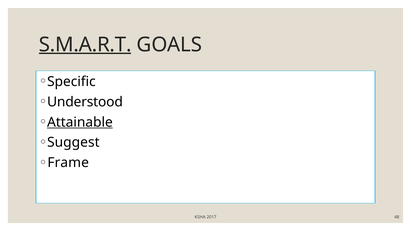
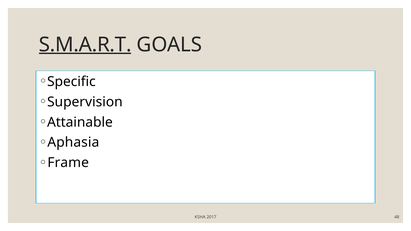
Understood: Understood -> Supervision
Attainable underline: present -> none
Suggest: Suggest -> Aphasia
